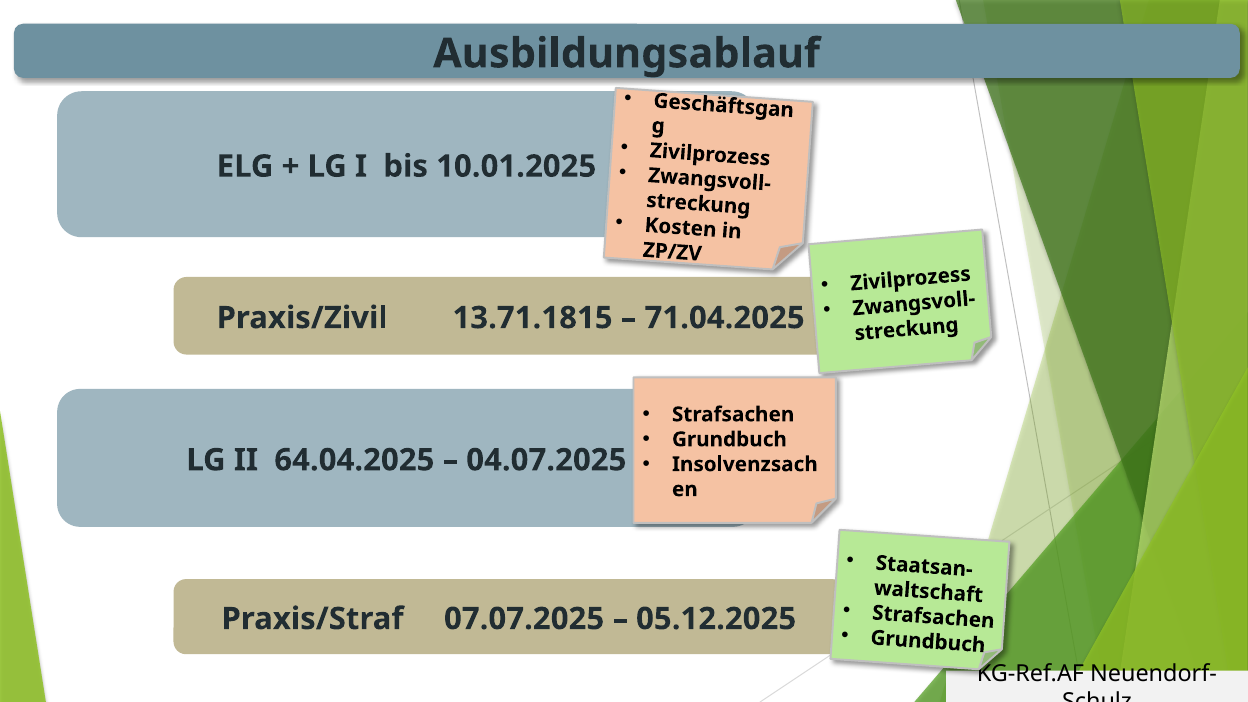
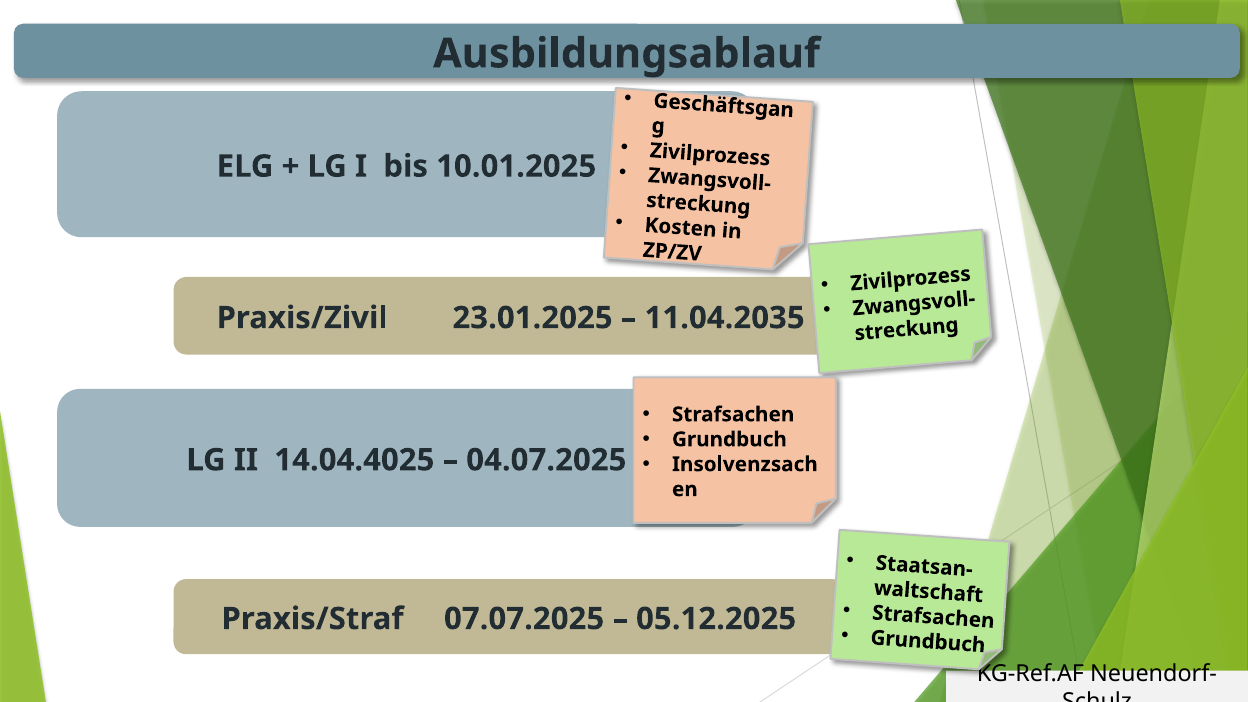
13.71.1815: 13.71.1815 -> 23.01.2025
71.04.2025: 71.04.2025 -> 11.04.2035
64.04.2025: 64.04.2025 -> 14.04.4025
